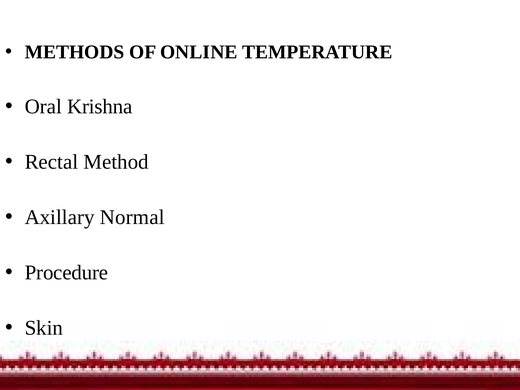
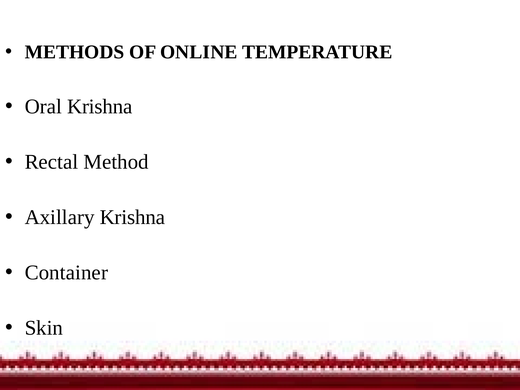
Axillary Normal: Normal -> Krishna
Procedure: Procedure -> Container
